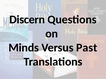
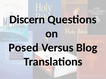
Minds: Minds -> Posed
Past: Past -> Blog
